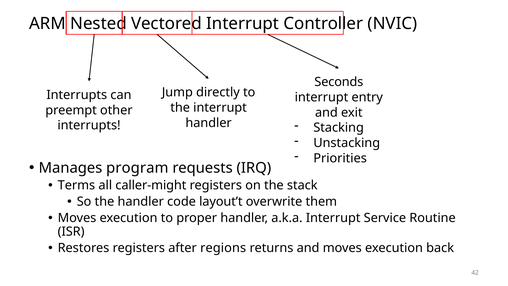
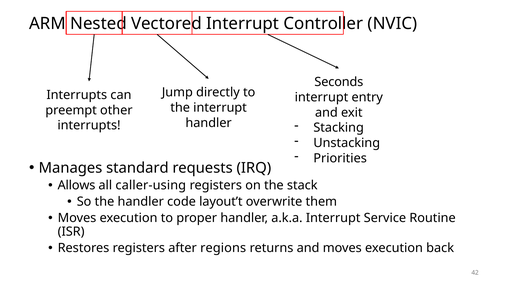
program: program -> standard
Terms: Terms -> Allows
caller-might: caller-might -> caller-using
